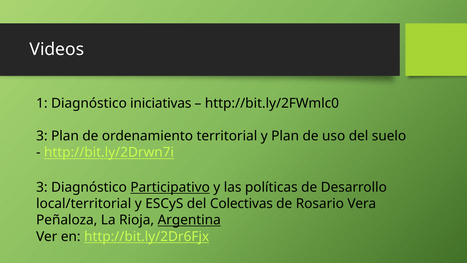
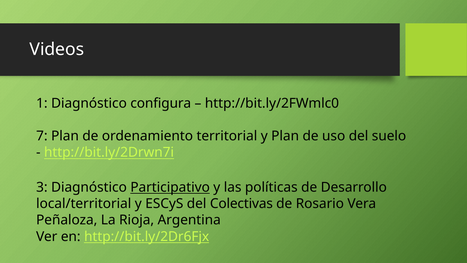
iniciativas: iniciativas -> configura
3 at (42, 136): 3 -> 7
Argentina underline: present -> none
